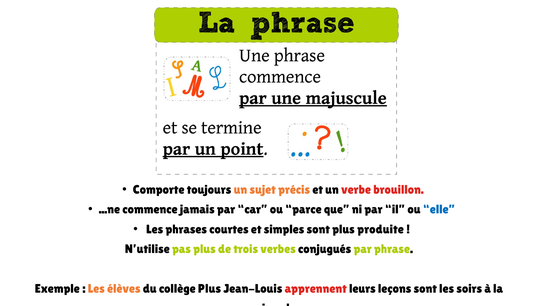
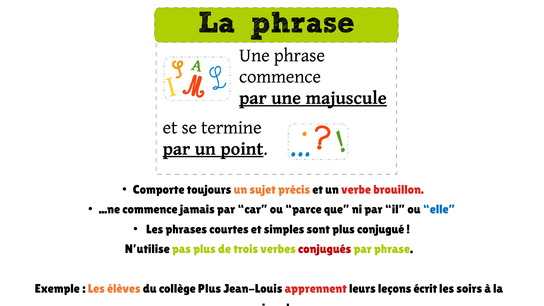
produite: produite -> conjugué
conjugués colour: black -> red
leçons sont: sont -> écrit
